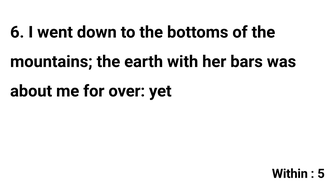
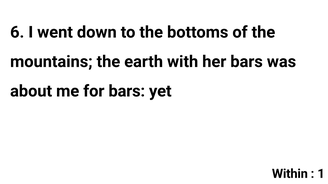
for over: over -> bars
5: 5 -> 1
